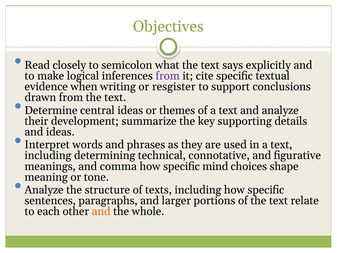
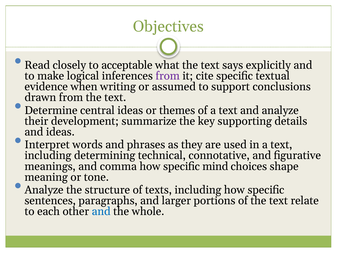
semicolon: semicolon -> acceptable
resgister: resgister -> assumed
and at (101, 211) colour: orange -> blue
